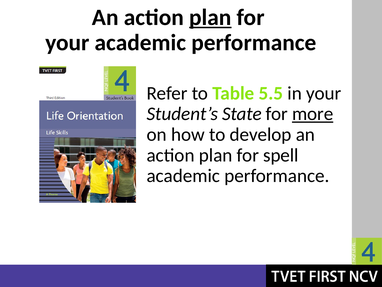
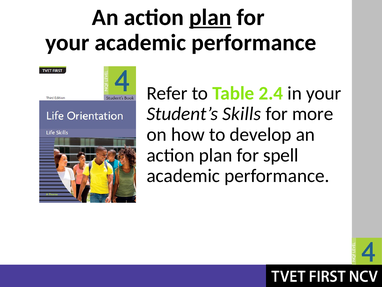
5.5: 5.5 -> 2.4
State: State -> Skills
more underline: present -> none
